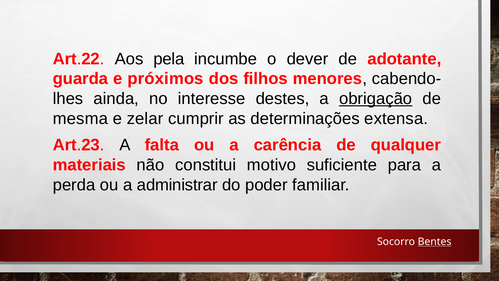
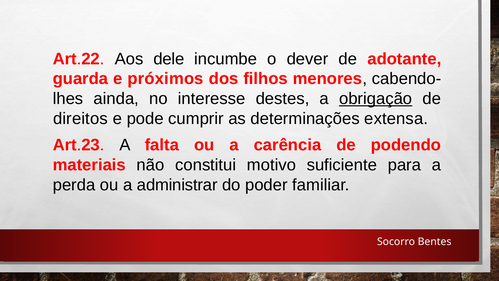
pela: pela -> dele
mesma: mesma -> direitos
zelar: zelar -> pode
qualquer: qualquer -> podendo
Bentes underline: present -> none
